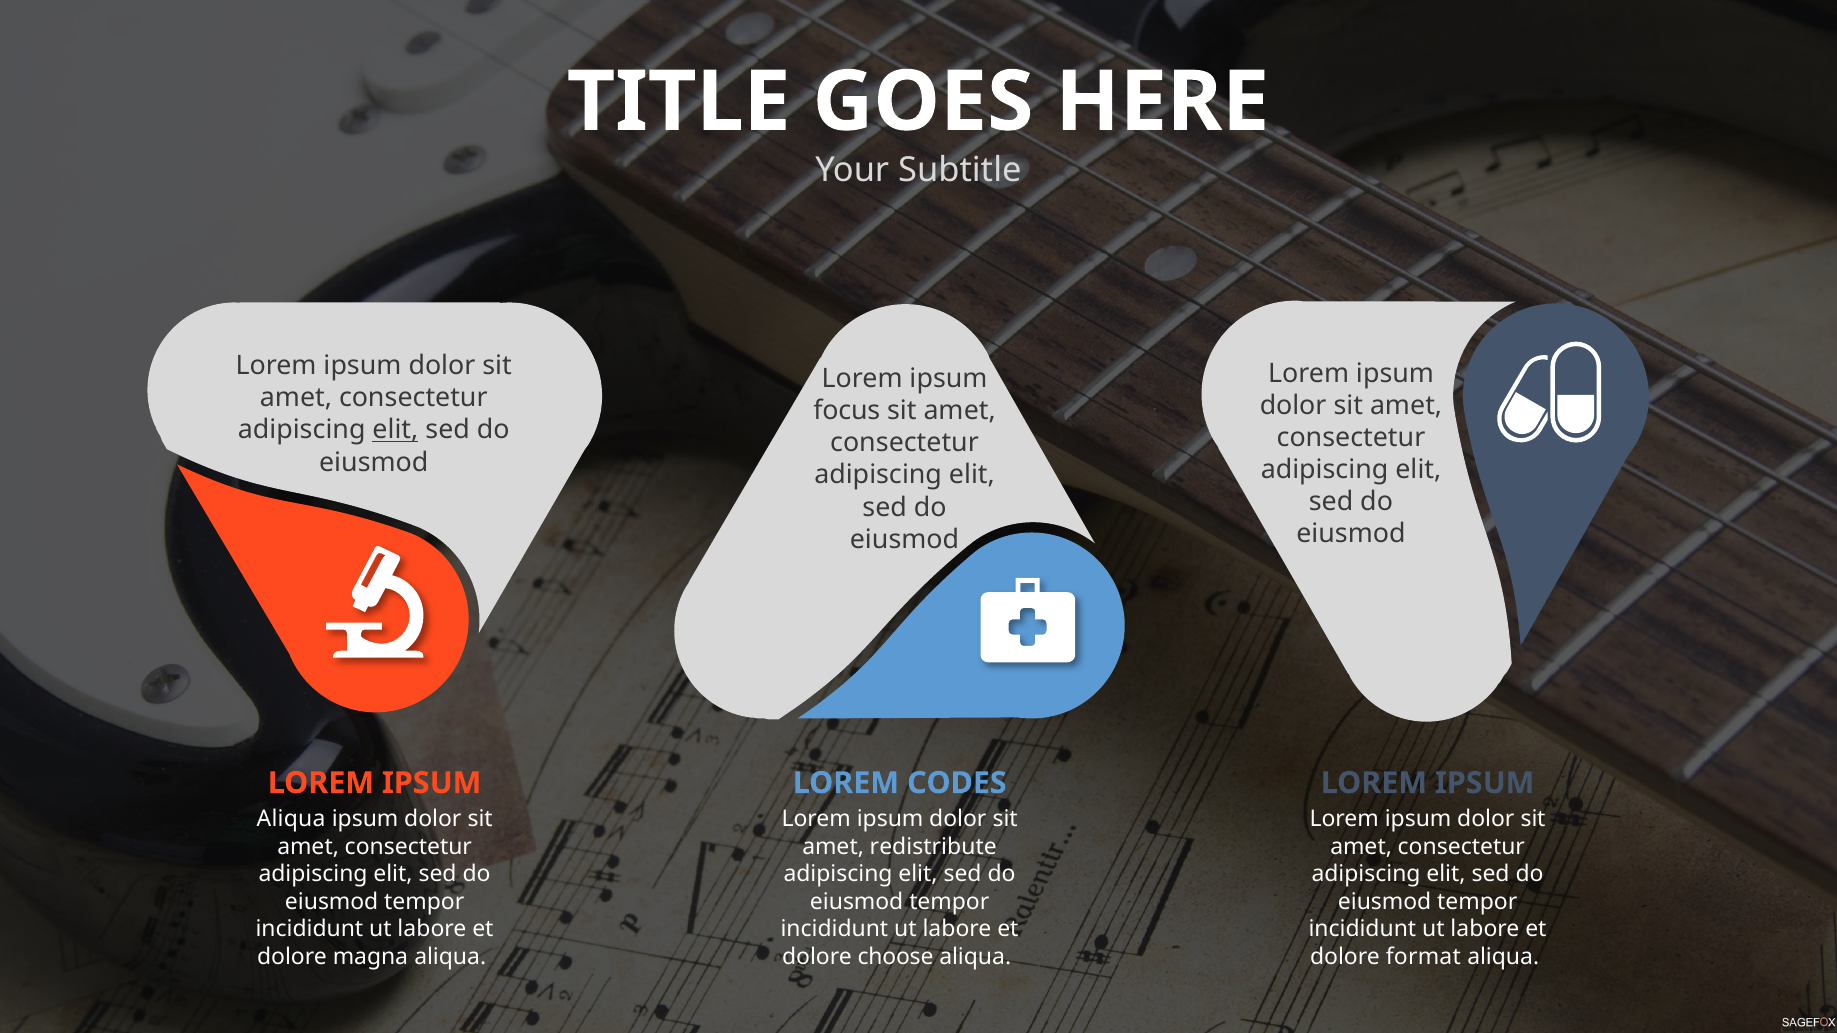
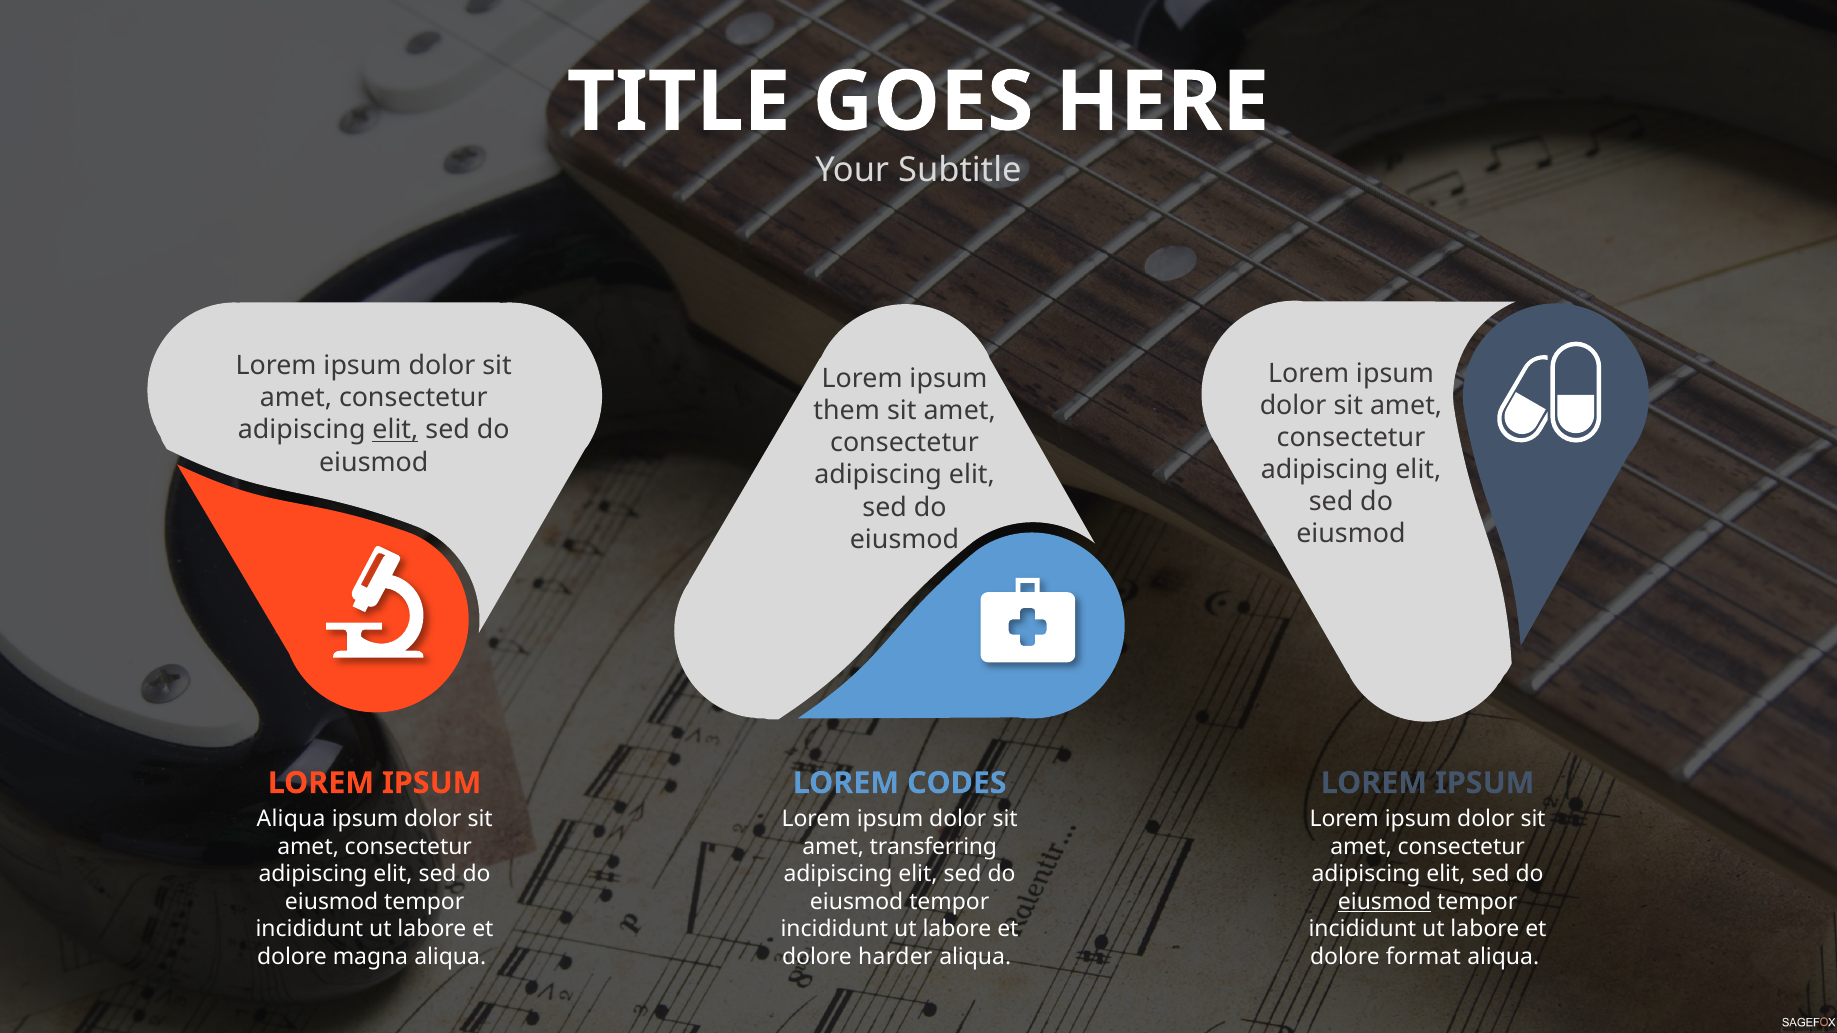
focus: focus -> them
redistribute: redistribute -> transferring
eiusmod at (1385, 902) underline: none -> present
choose: choose -> harder
